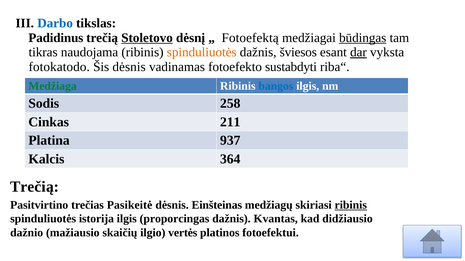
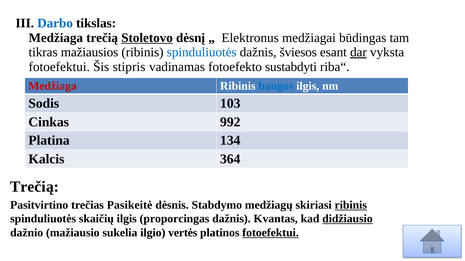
Padidinus at (56, 38): Padidinus -> Medžiaga
Fotoefektą: Fotoefektą -> Elektronus
būdingas underline: present -> none
naudojama: naudojama -> mažiausios
spinduliuotės at (202, 52) colour: orange -> blue
fotokatodo at (59, 67): fotokatodo -> fotoefektui
Šis dėsnis: dėsnis -> stipris
Medžiaga at (53, 86) colour: green -> red
258: 258 -> 103
211: 211 -> 992
937: 937 -> 134
Einšteinas: Einšteinas -> Stabdymo
istorija: istorija -> skaičių
didžiausio underline: none -> present
skaičių: skaičių -> sukelia
fotoefektui at (271, 233) underline: none -> present
